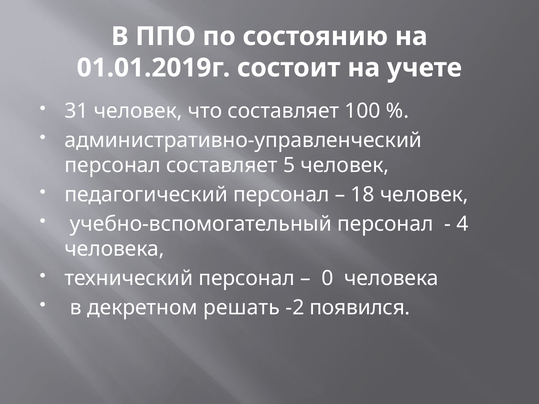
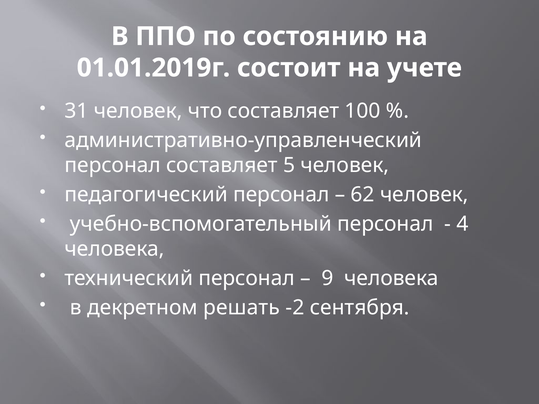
18: 18 -> 62
0: 0 -> 9
появился: появился -> сентября
